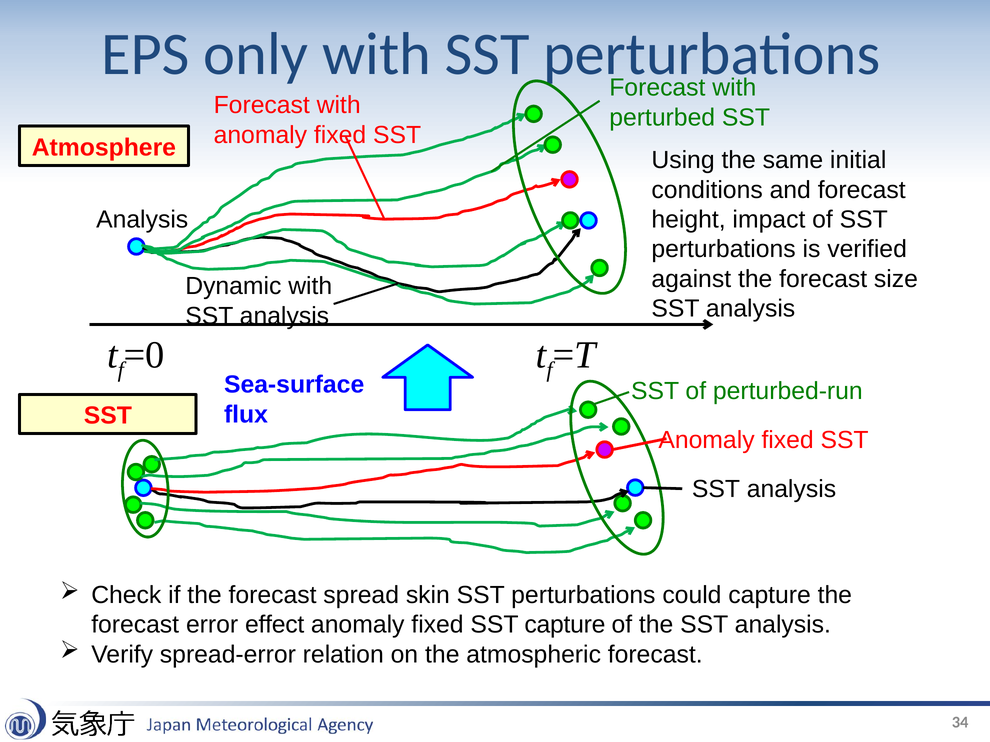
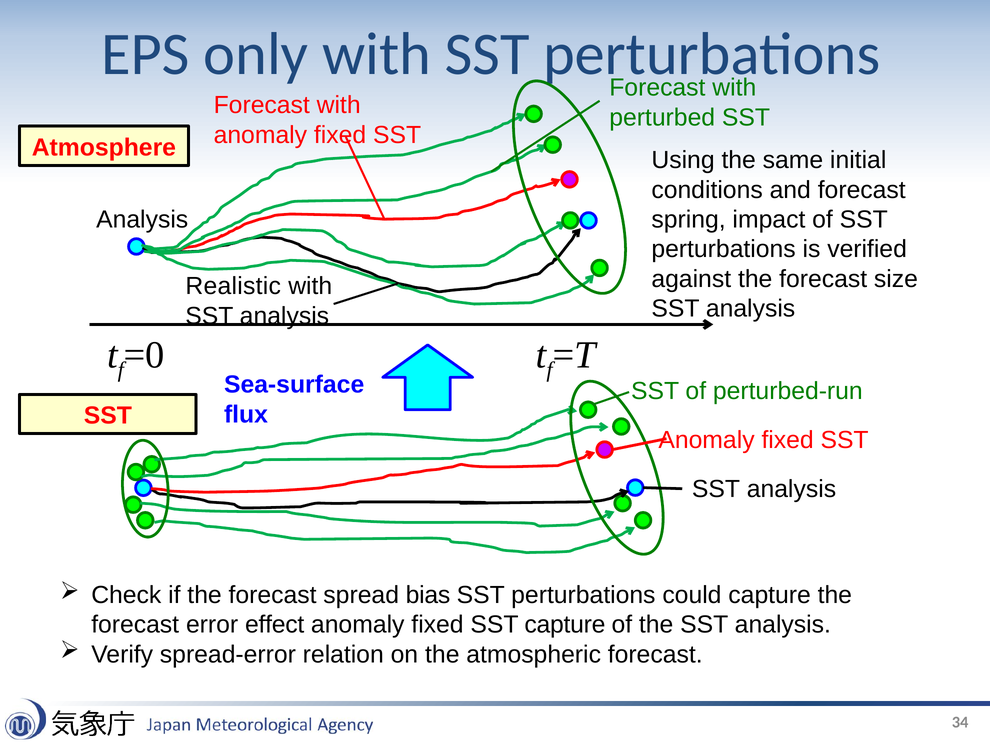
height: height -> spring
Dynamic: Dynamic -> Realistic
skin: skin -> bias
